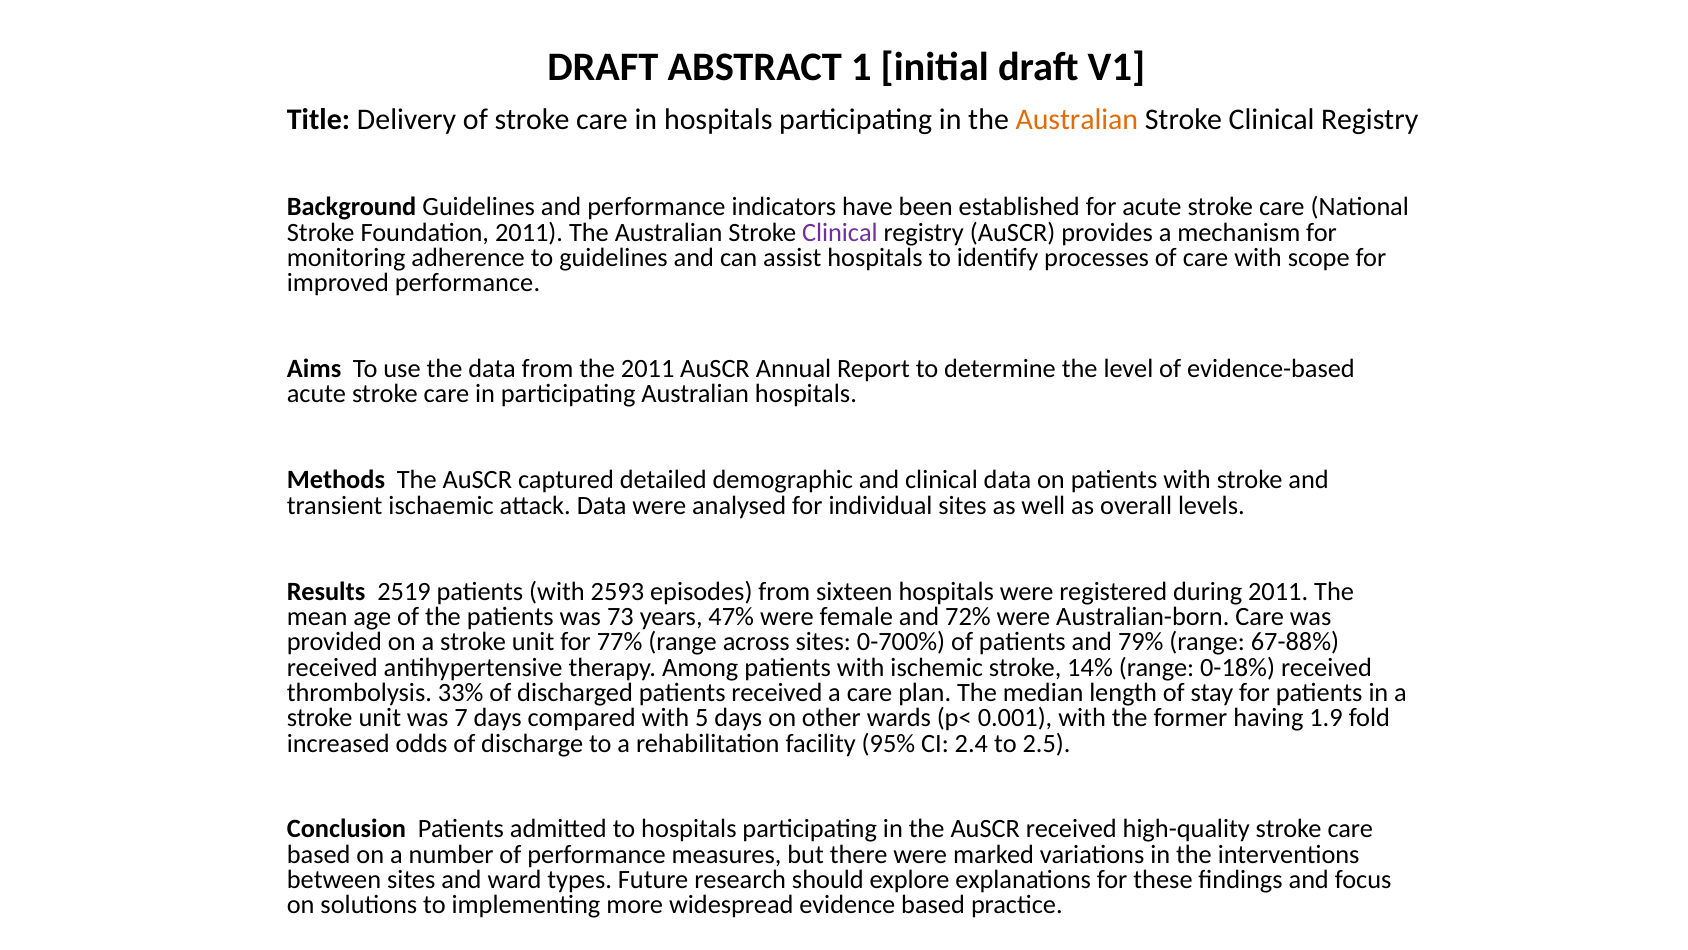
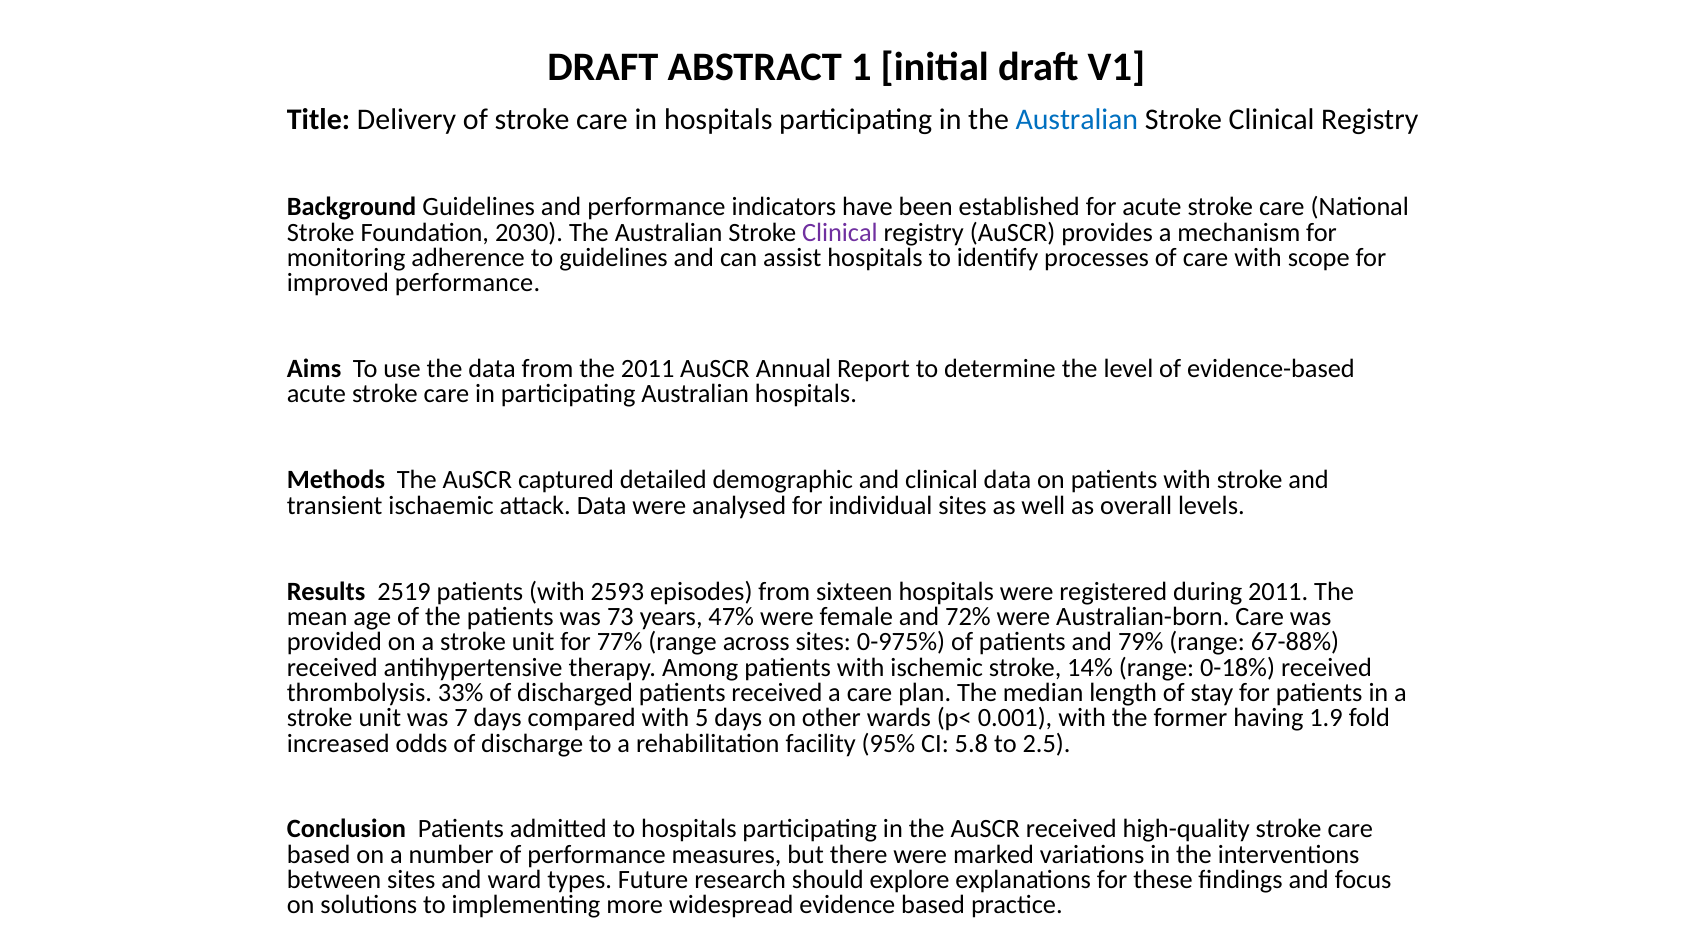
Australian at (1077, 119) colour: orange -> blue
Foundation 2011: 2011 -> 2030
0-700%: 0-700% -> 0-975%
2.4: 2.4 -> 5.8
